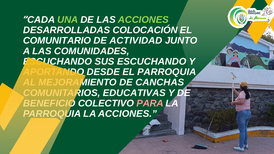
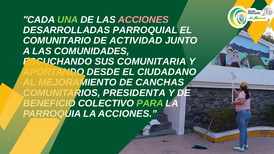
ACCIONES at (143, 20) colour: light green -> pink
COLOCACIÓN: COLOCACIÓN -> PARROQUIAL
ESCUCHANDO at (152, 62): ESCUCHANDO -> COMUNITARIA
EL PARROQUIA: PARROQUIA -> CIUDADANO
EDUCATIVAS: EDUCATIVAS -> PRESIDENTA
PARA colour: pink -> light green
